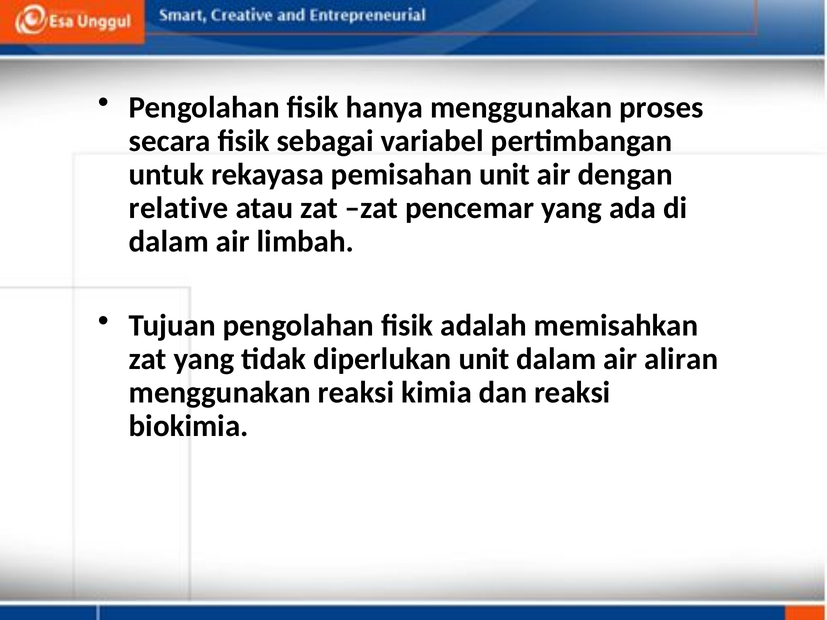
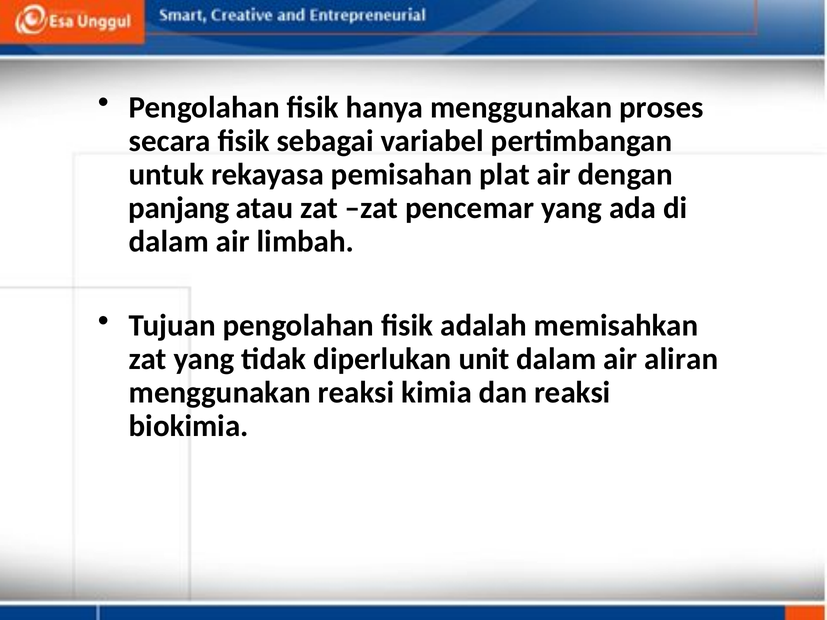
pemisahan unit: unit -> plat
relative: relative -> panjang
